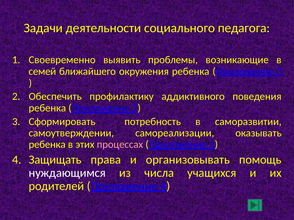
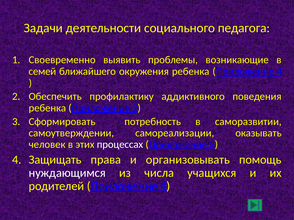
ребенка Приложение 3: 3 -> 4
ребенка at (47, 145): ребенка -> человек
процессах colour: pink -> white
